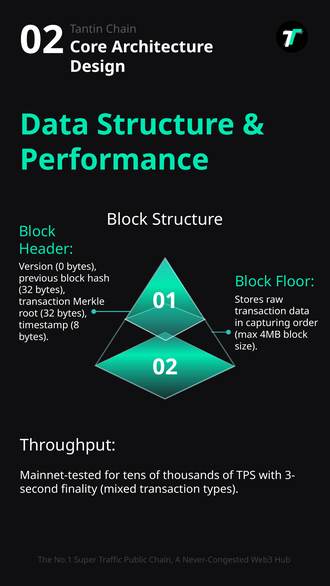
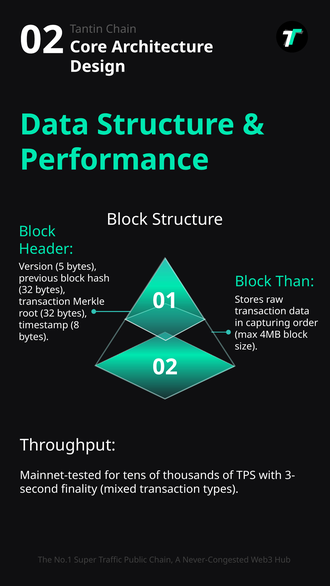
0: 0 -> 5
Floor: Floor -> Than
